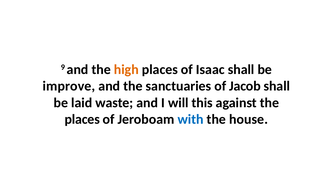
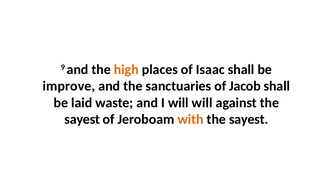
will this: this -> will
places at (82, 120): places -> sayest
with colour: blue -> orange
house at (249, 120): house -> sayest
